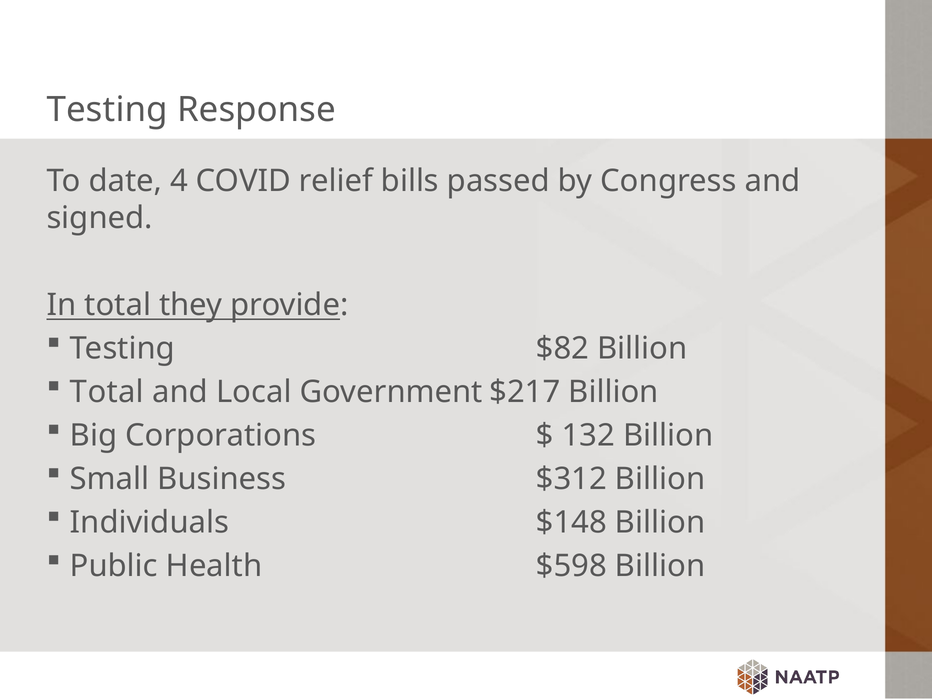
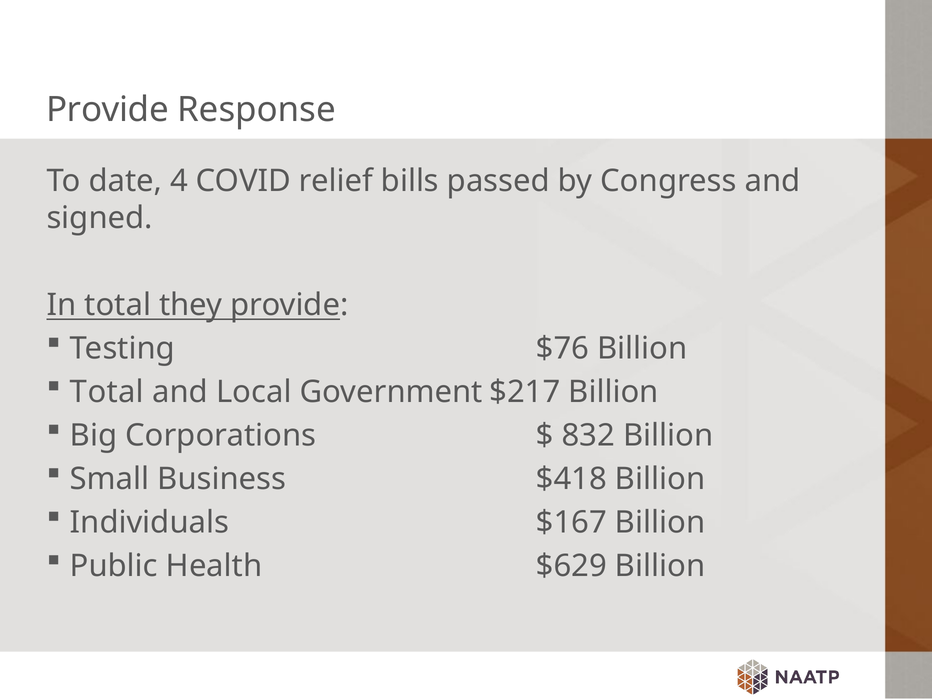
Testing at (107, 110): Testing -> Provide
$82: $82 -> $76
132: 132 -> 832
$312: $312 -> $418
$148: $148 -> $167
$598: $598 -> $629
